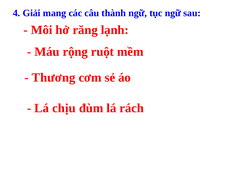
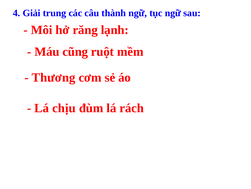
mang: mang -> trung
rộng: rộng -> cũng
